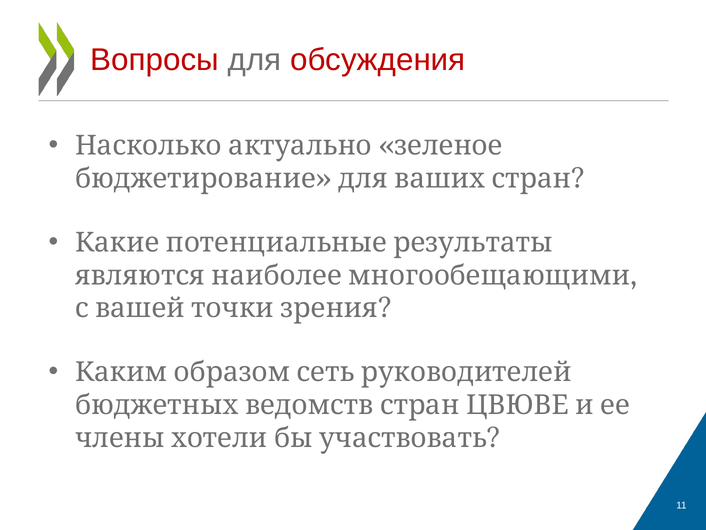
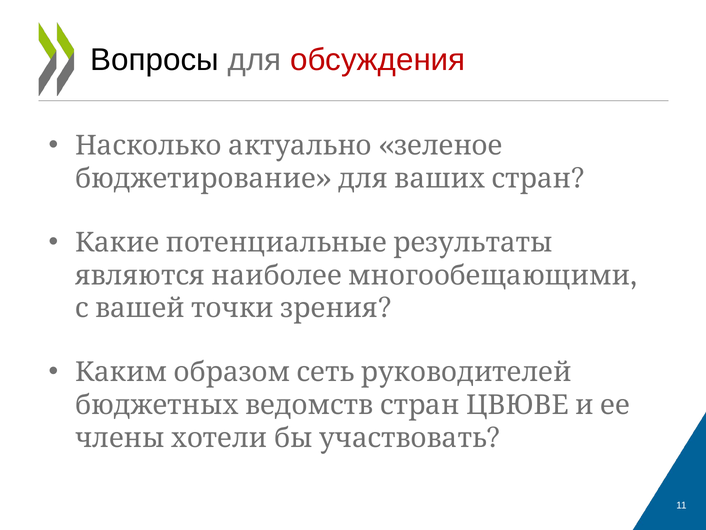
Вопросы colour: red -> black
